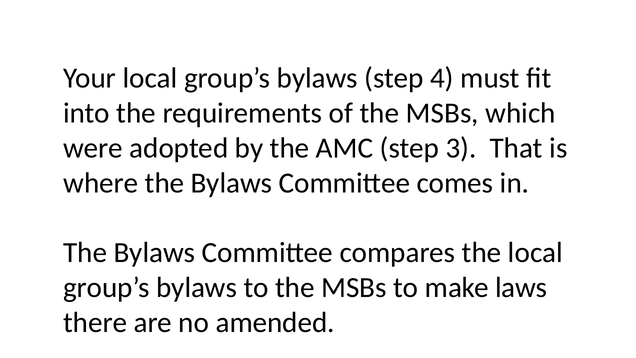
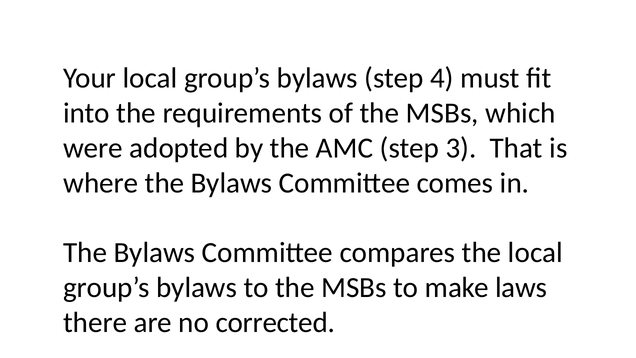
amended: amended -> corrected
